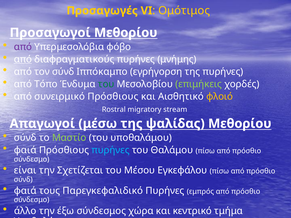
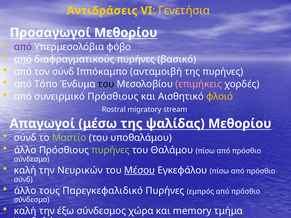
Προσαγωγές: Προσαγωγές -> Αντιδράσεις
Ομότιμος: Ομότιμος -> Γενετήσια
μνήμης: μνήμης -> βασικό
εγρήγορση: εγρήγορση -> ανταμοιβή
του at (106, 84) colour: green -> black
επιμήκεις colour: light green -> pink
φαιά at (25, 150): φαιά -> άλλο
πυρήνες at (111, 150) colour: light blue -> light green
είναι at (25, 171): είναι -> καλή
Σχετίζεται: Σχετίζεται -> Νευρικών
Μέσου underline: none -> present
φαιά at (25, 191): φαιά -> άλλο
άλλο at (25, 211): άλλο -> καλή
κεντρικό: κεντρικό -> memory
